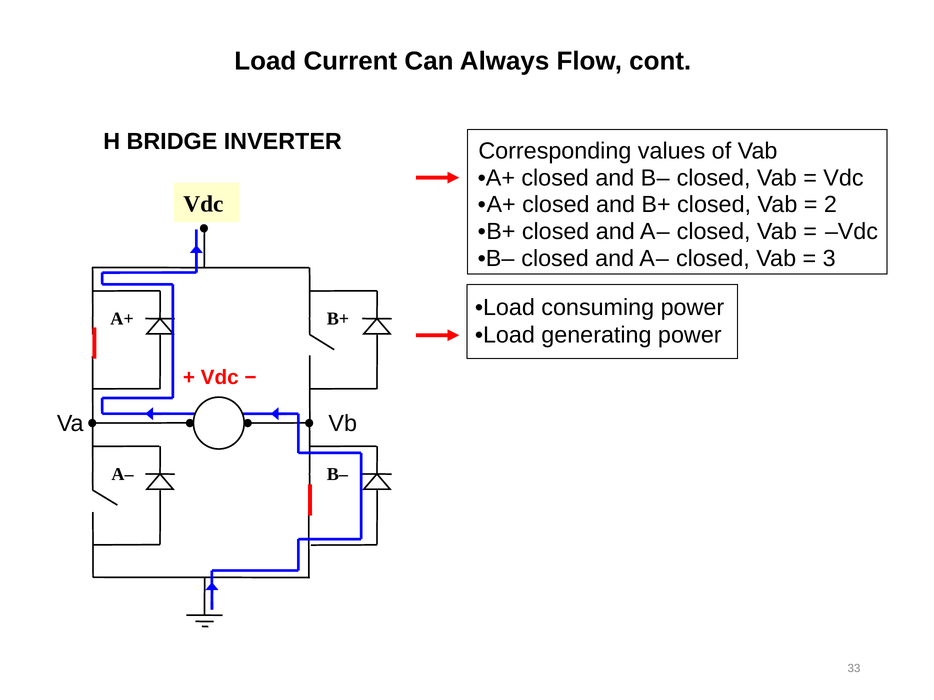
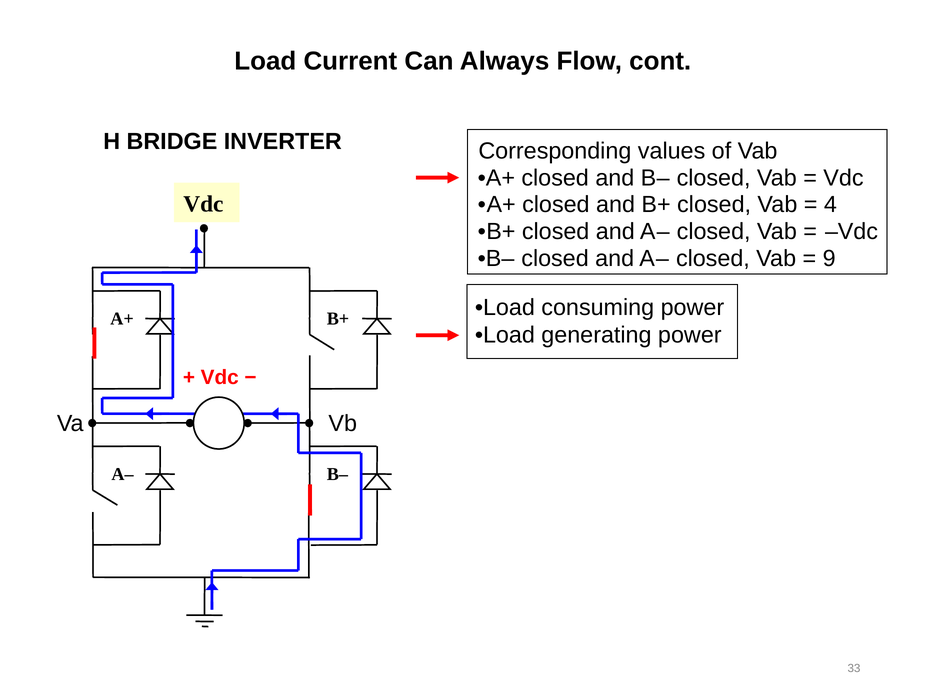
2: 2 -> 4
3: 3 -> 9
